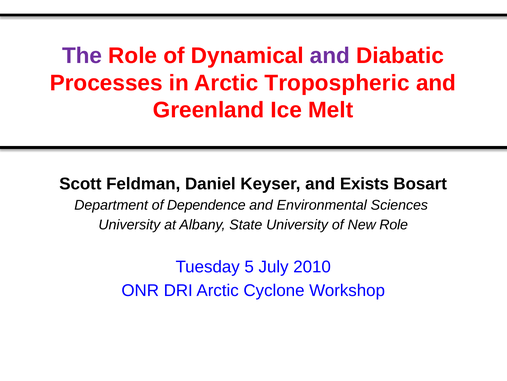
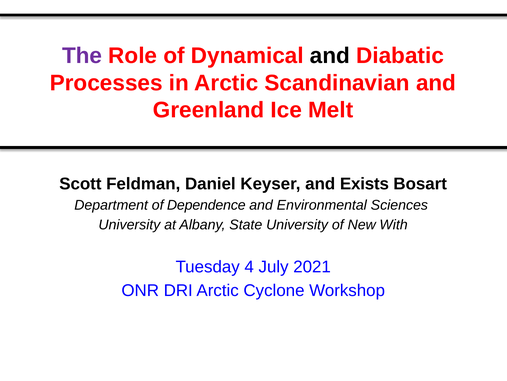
and at (330, 56) colour: purple -> black
Tropospheric: Tropospheric -> Scandinavian
New Role: Role -> With
5: 5 -> 4
2010: 2010 -> 2021
